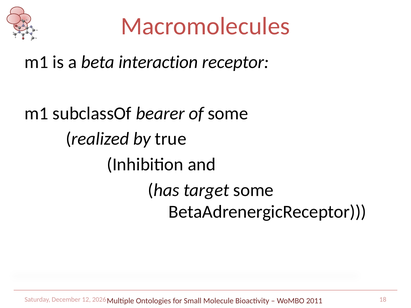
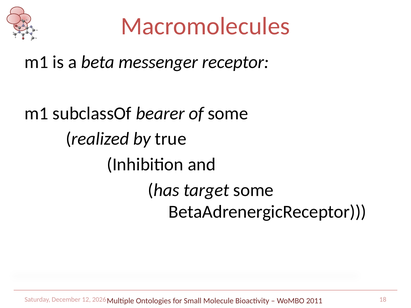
interaction: interaction -> messenger
